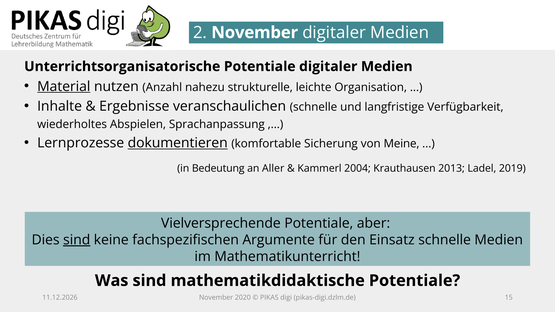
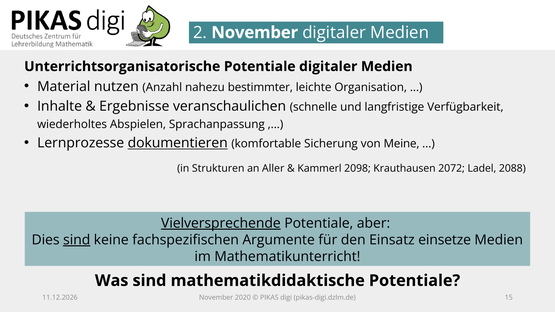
Material underline: present -> none
strukturelle: strukturelle -> bestimmter
Bedeutung: Bedeutung -> Strukturen
2004: 2004 -> 2098
2013: 2013 -> 2072
2019: 2019 -> 2088
Vielversprechende underline: none -> present
Einsatz schnelle: schnelle -> einsetze
